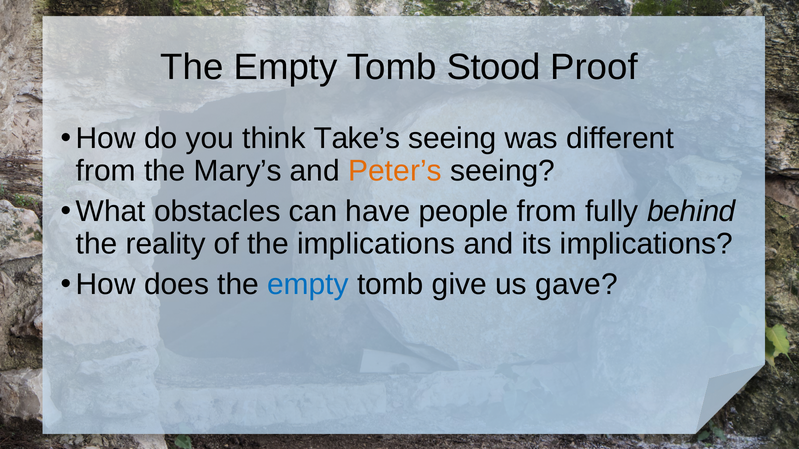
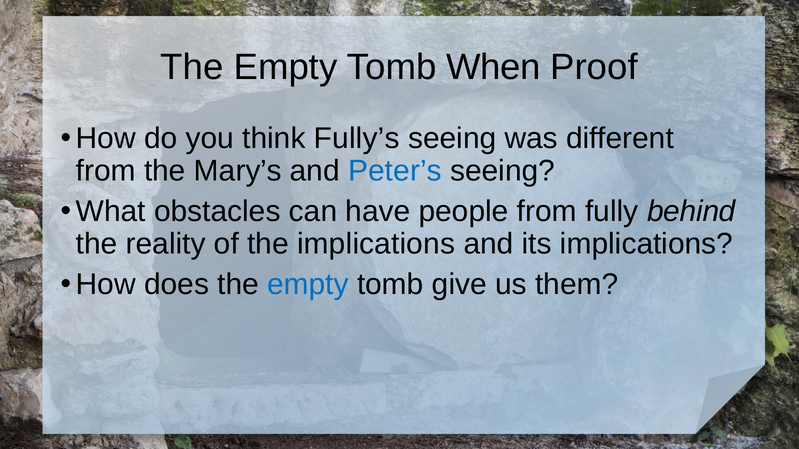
Stood: Stood -> When
Take’s: Take’s -> Fully’s
Peter’s colour: orange -> blue
gave: gave -> them
